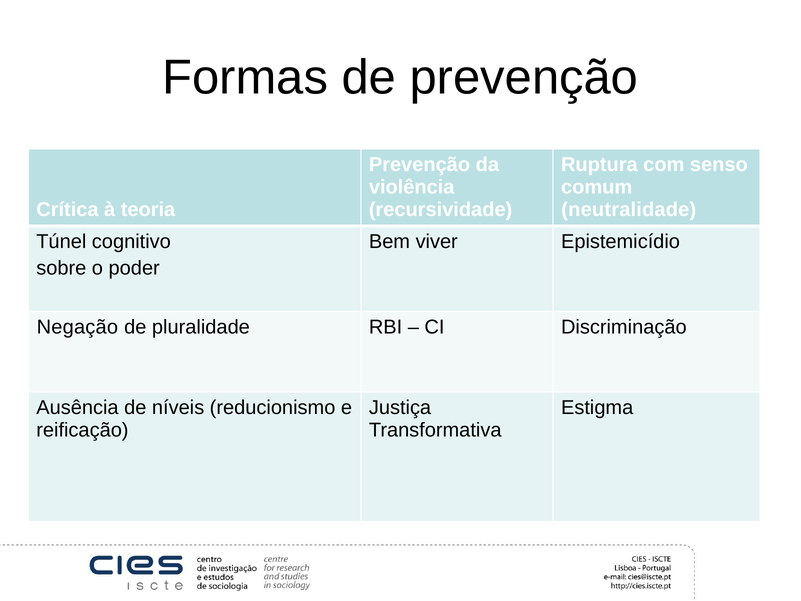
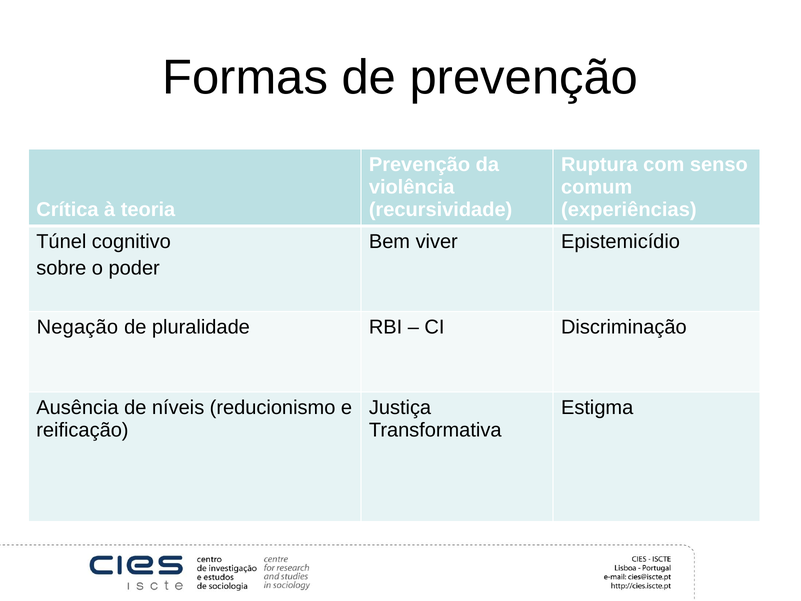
neutralidade: neutralidade -> experiências
